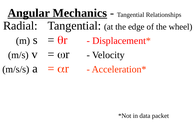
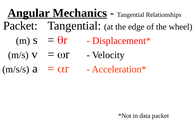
Radial at (20, 26): Radial -> Packet
